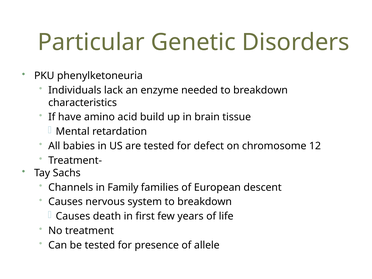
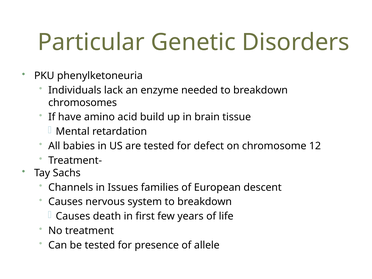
characteristics: characteristics -> chromosomes
Family: Family -> Issues
